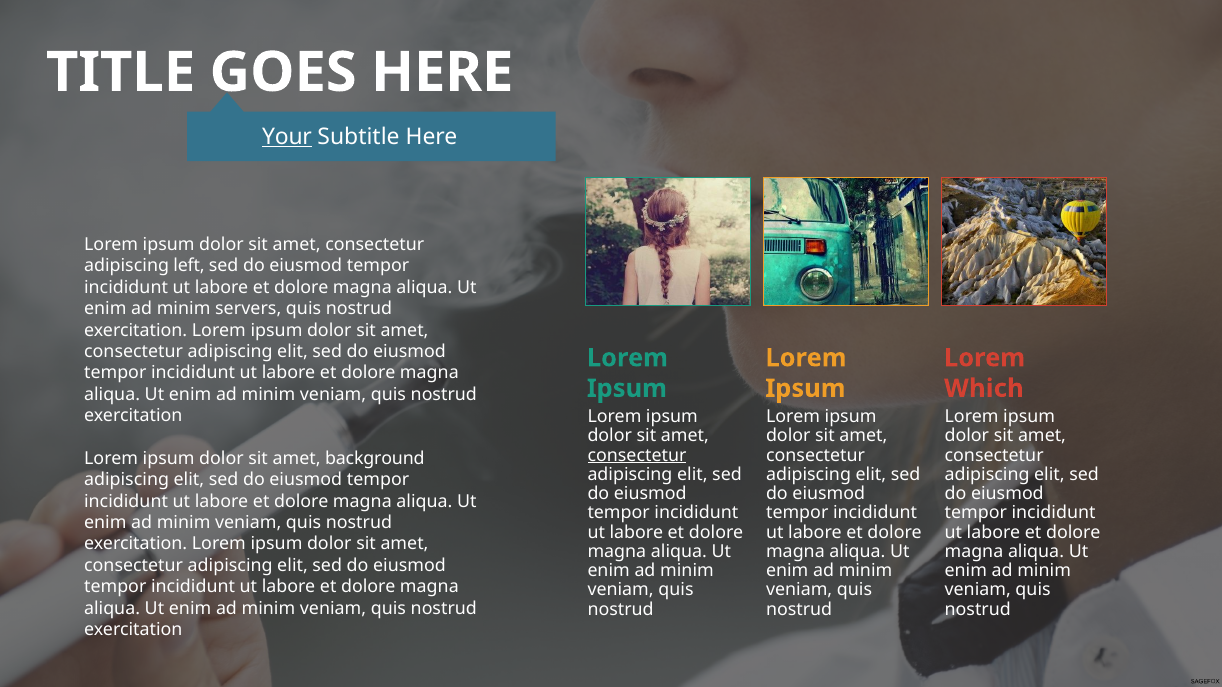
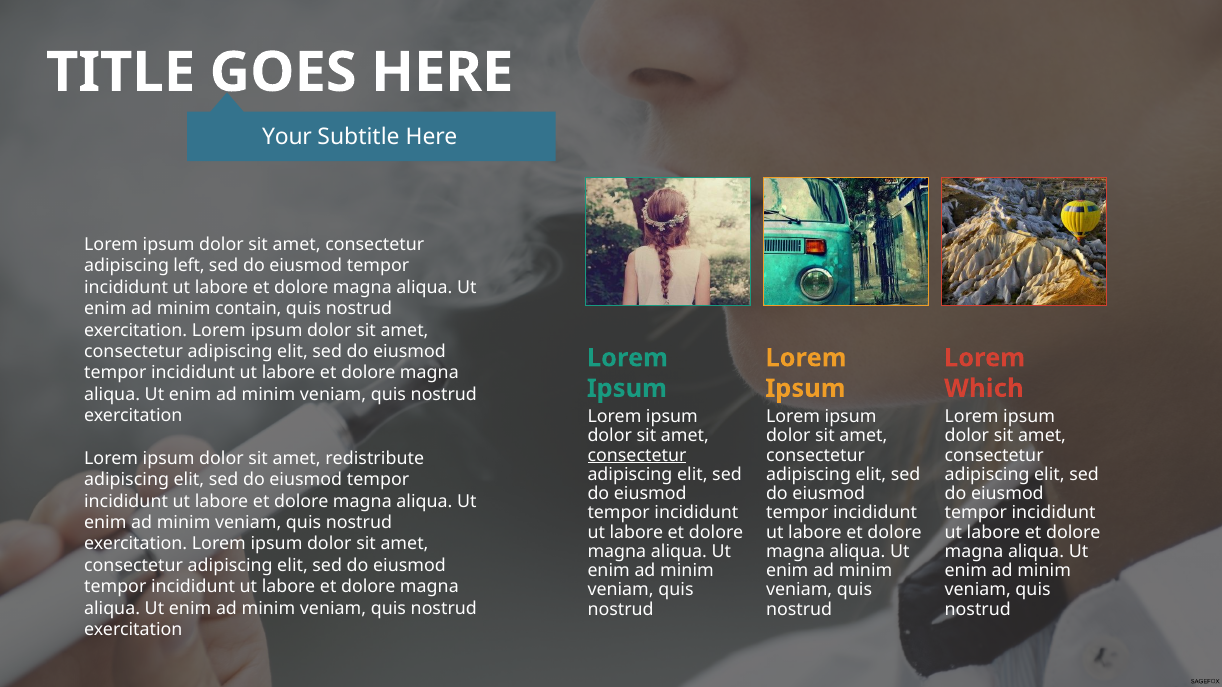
Your underline: present -> none
servers: servers -> contain
background: background -> redistribute
